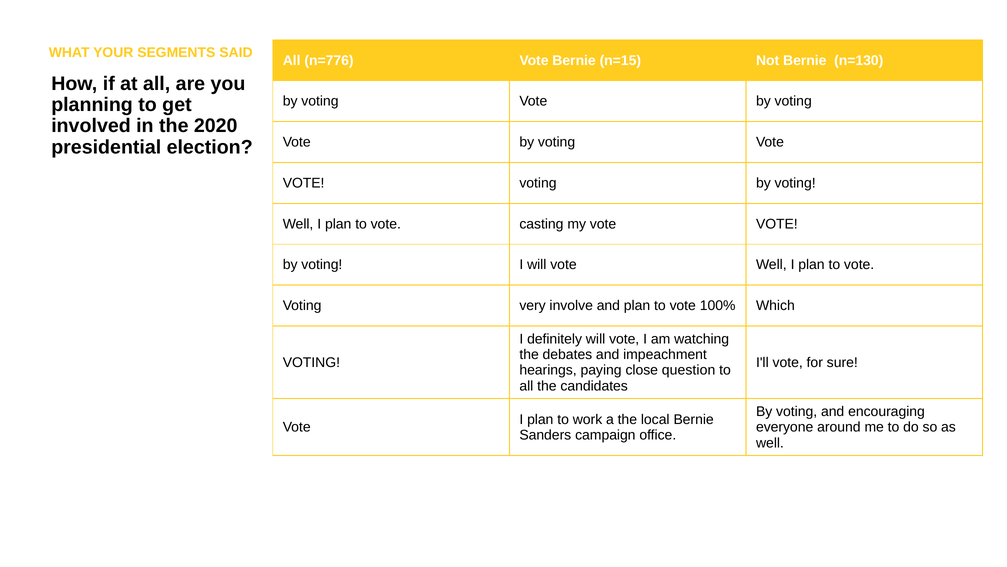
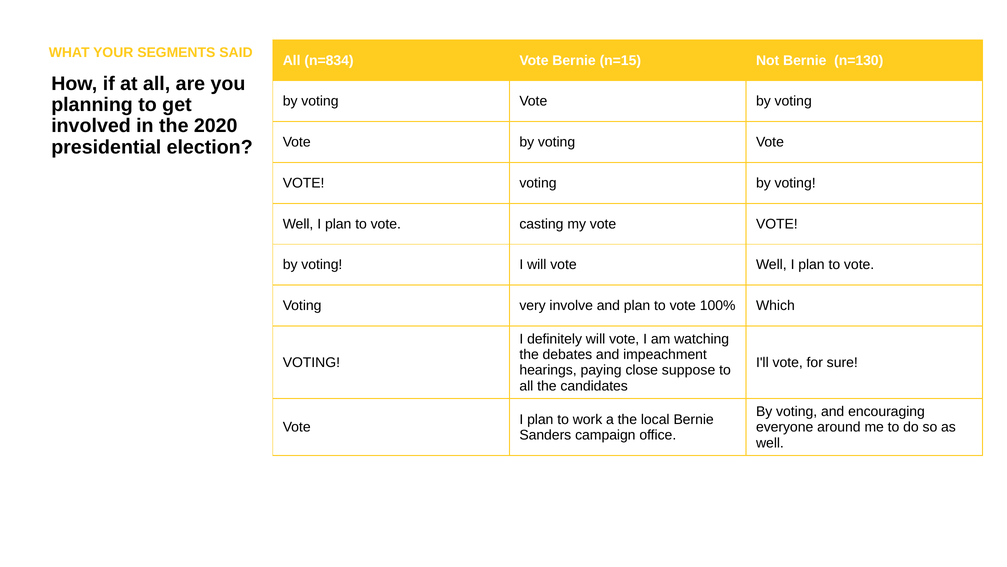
n=776: n=776 -> n=834
question: question -> suppose
